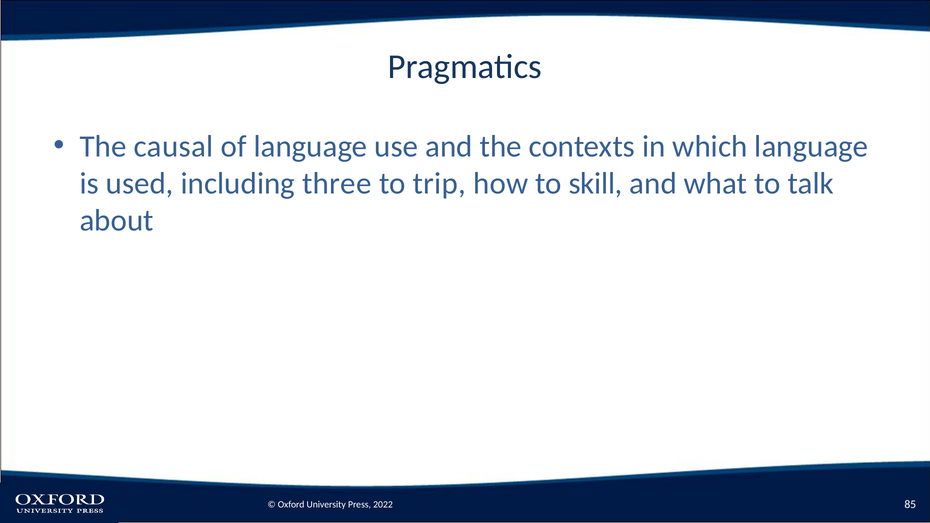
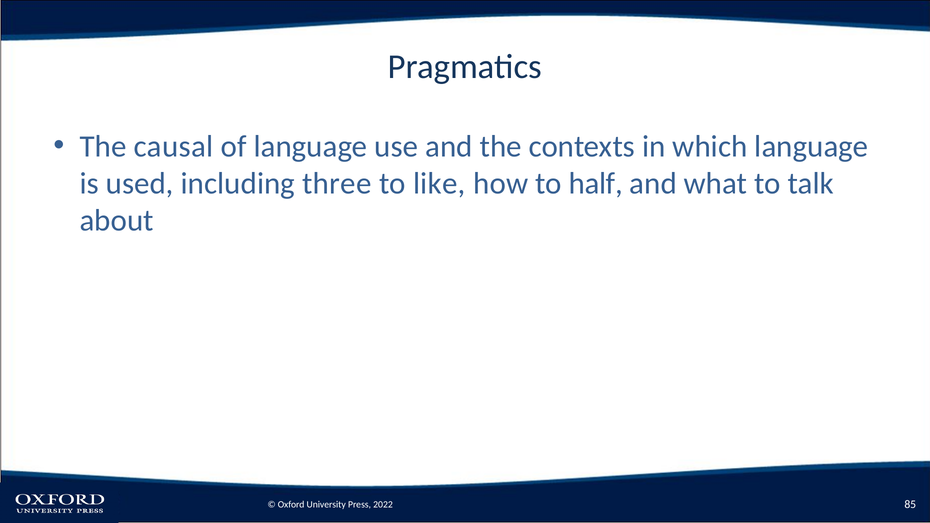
trip: trip -> like
skill: skill -> half
